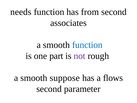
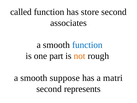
needs: needs -> called
from: from -> store
not colour: purple -> orange
flows: flows -> matri
parameter: parameter -> represents
